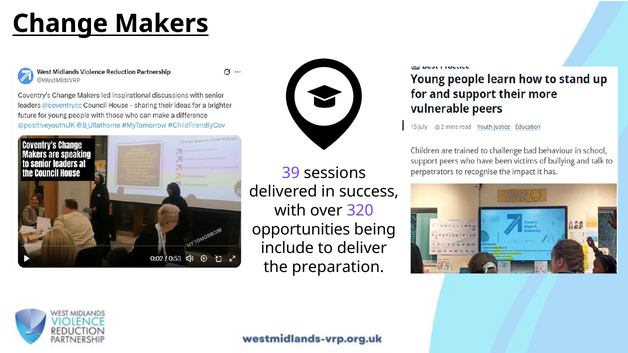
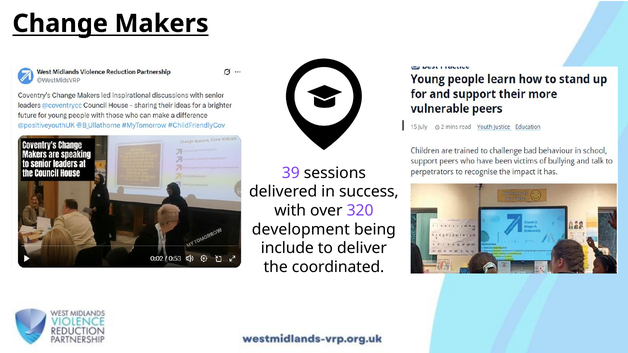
opportunities: opportunities -> development
preparation: preparation -> coordinated
